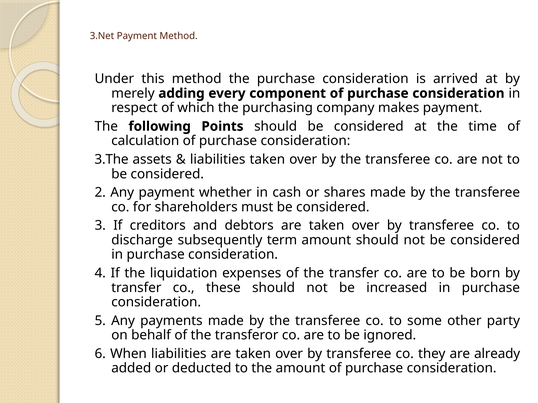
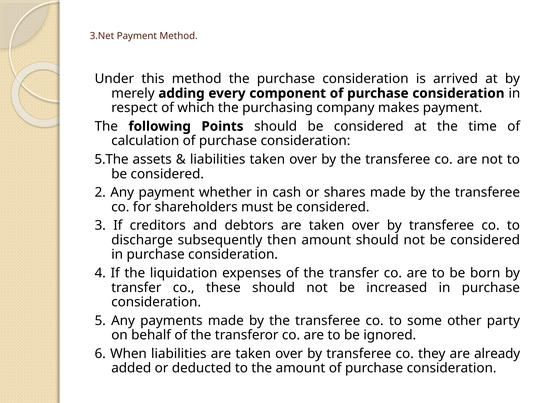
3.The: 3.The -> 5.The
term: term -> then
